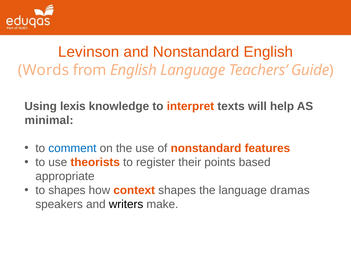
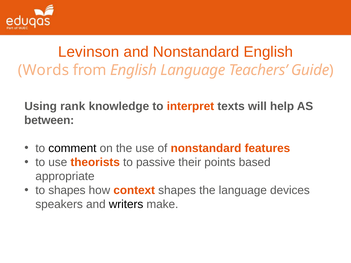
lexis: lexis -> rank
minimal: minimal -> between
comment colour: blue -> black
register: register -> passive
dramas: dramas -> devices
